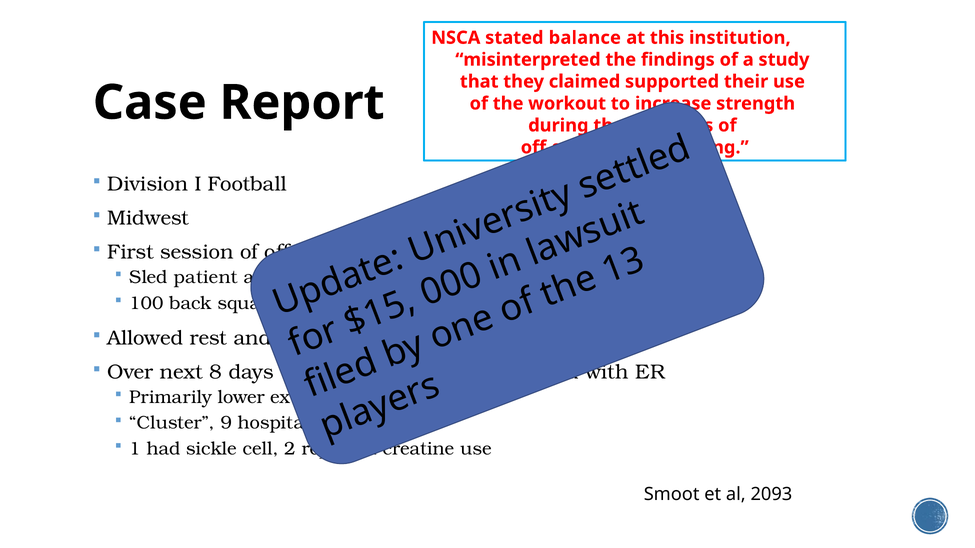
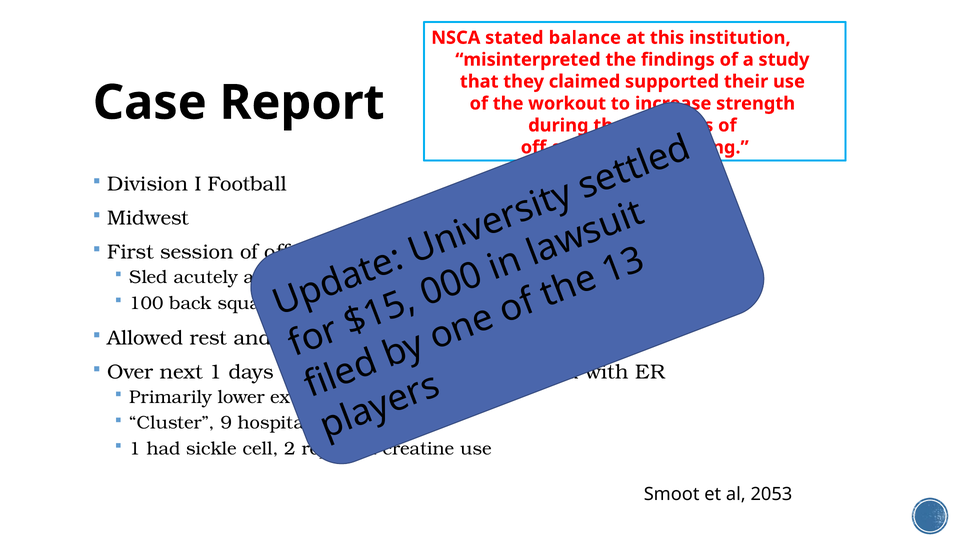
patient: patient -> acutely
next 8: 8 -> 1
2093: 2093 -> 2053
